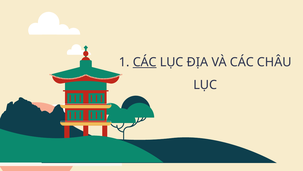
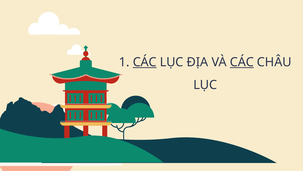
CÁC at (242, 62) underline: none -> present
